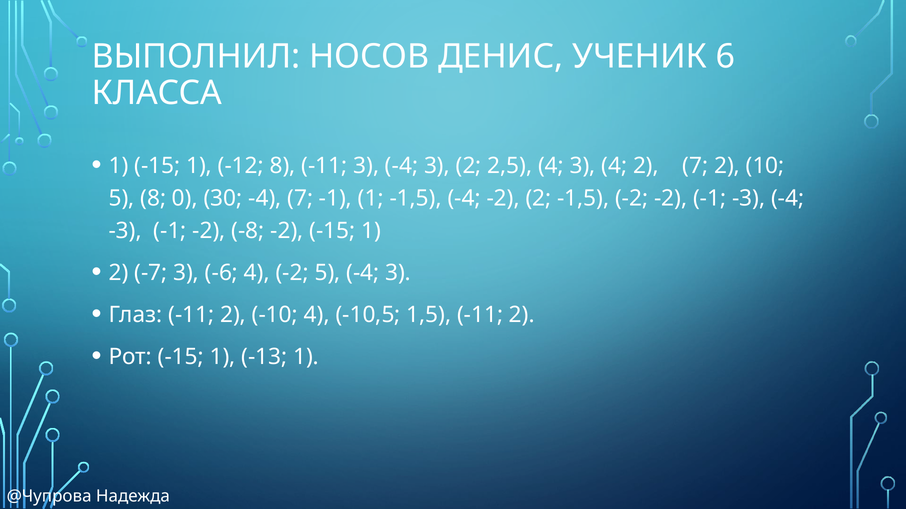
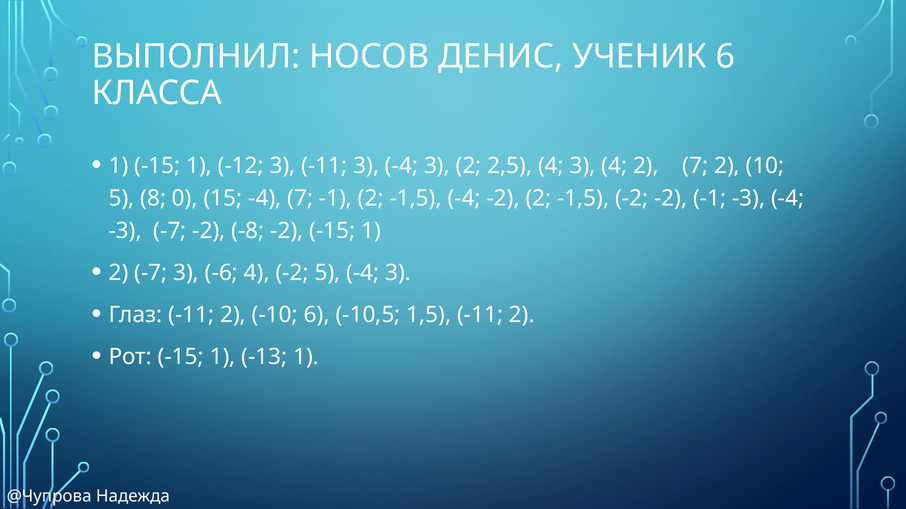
-12 8: 8 -> 3
30: 30 -> 15
-1 1: 1 -> 2
-3 -1: -1 -> -7
-10 4: 4 -> 6
